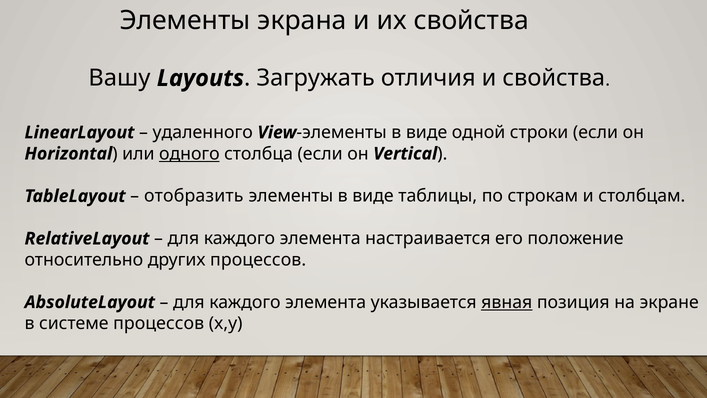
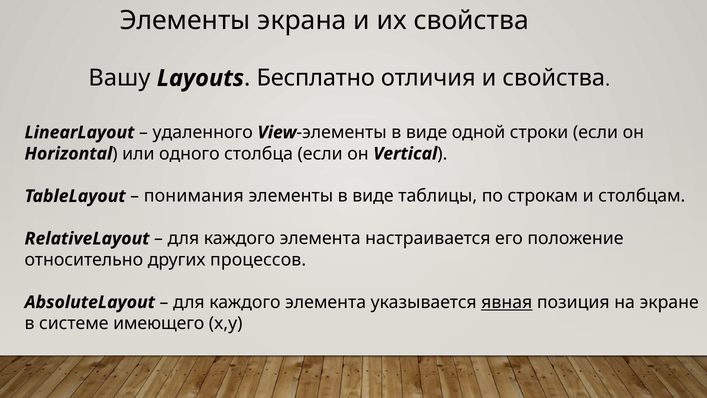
Загружать: Загружать -> Бесплатно
одного underline: present -> none
отобразить: отобразить -> понимания
системе процессов: процессов -> имеющего
